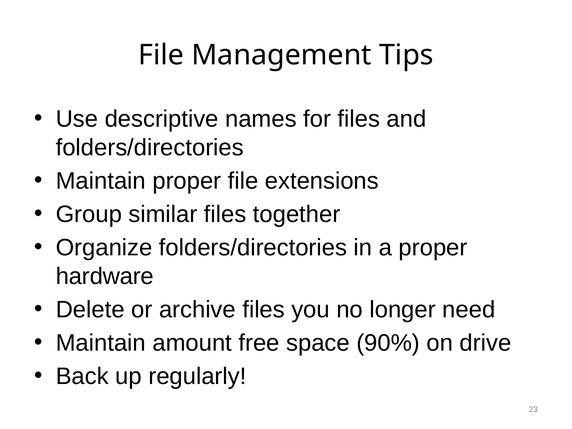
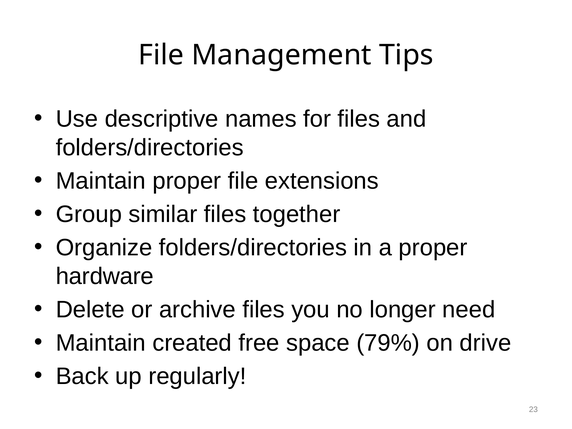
amount: amount -> created
90%: 90% -> 79%
